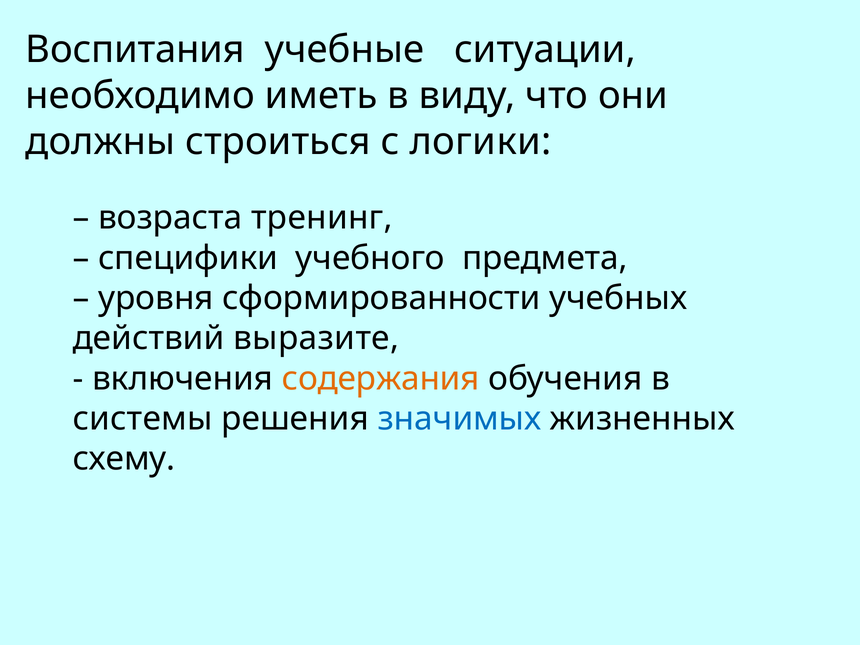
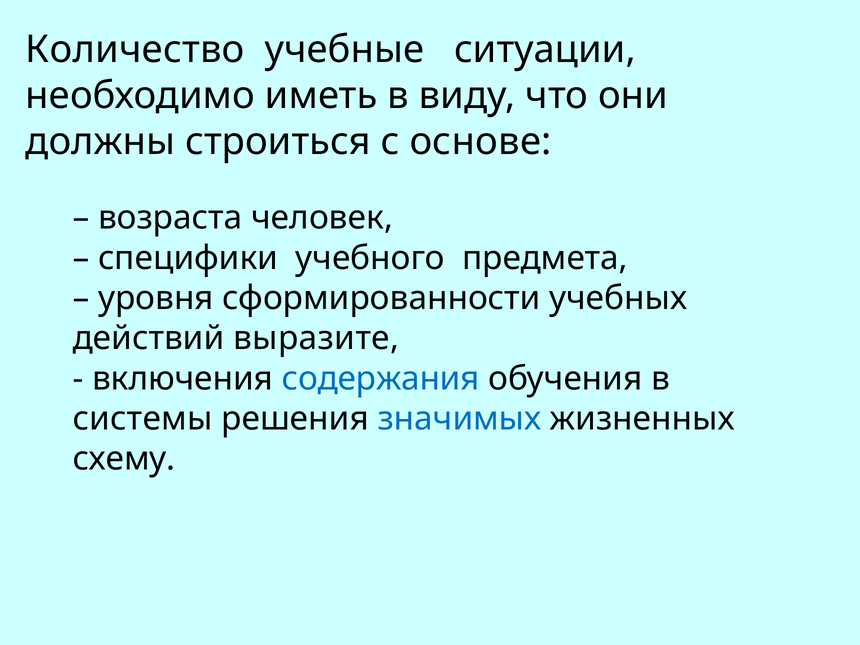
Воспитания: Воспитания -> Количество
логики: логики -> основе
тренинг: тренинг -> человек
содержания colour: orange -> blue
